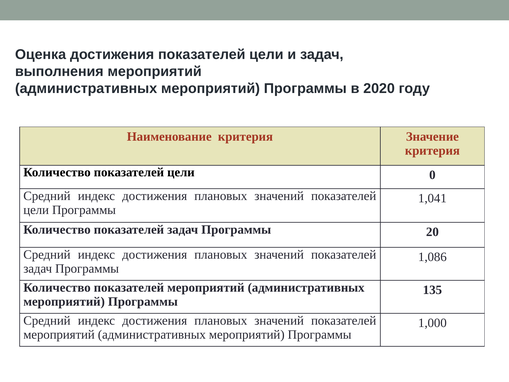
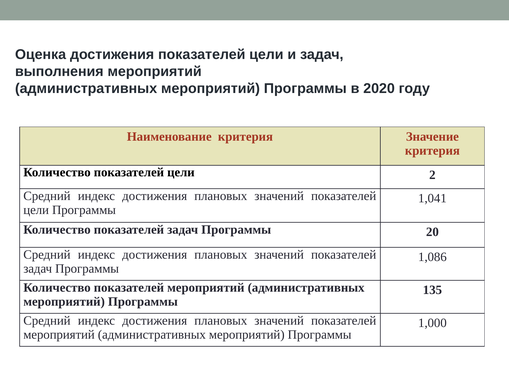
0: 0 -> 2
